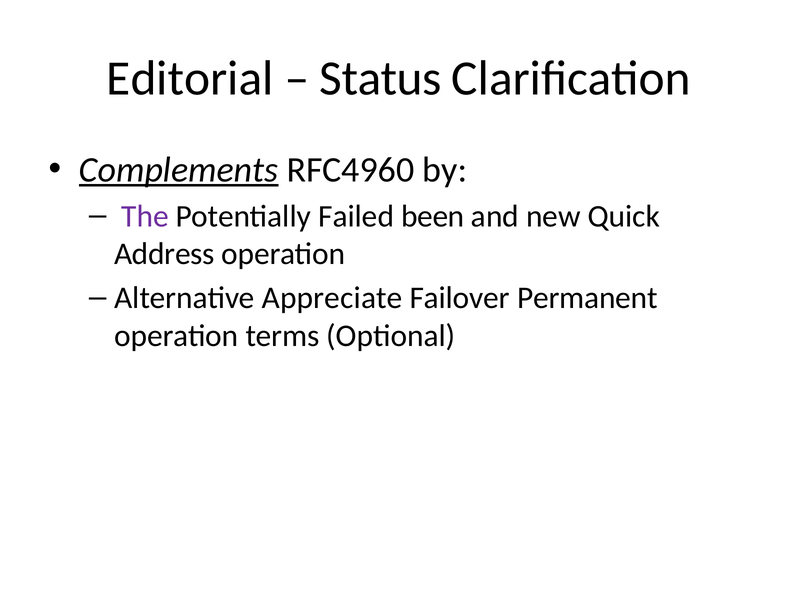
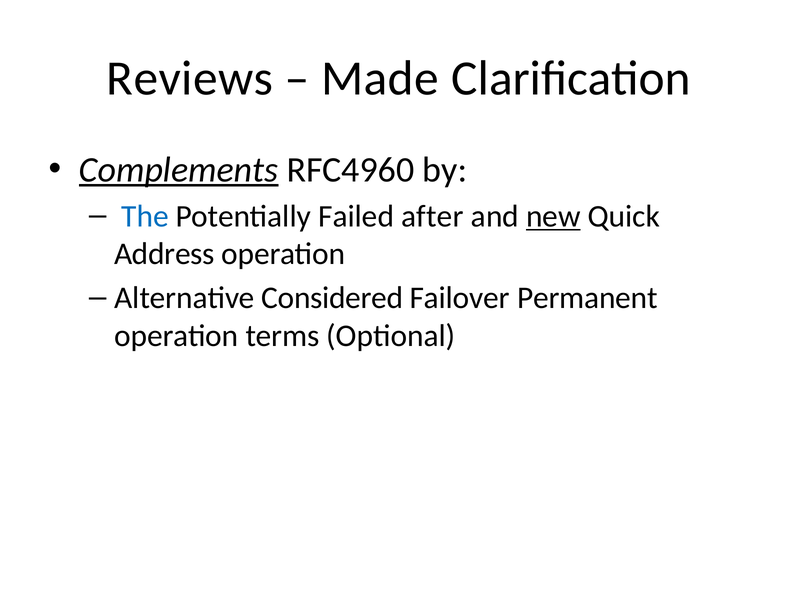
Editorial: Editorial -> Reviews
Status: Status -> Made
The colour: purple -> blue
been: been -> after
new underline: none -> present
Appreciate: Appreciate -> Considered
